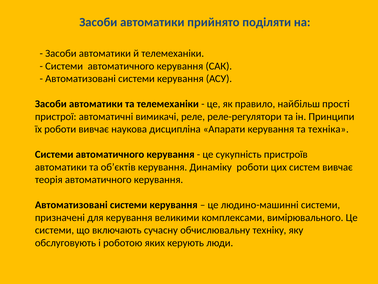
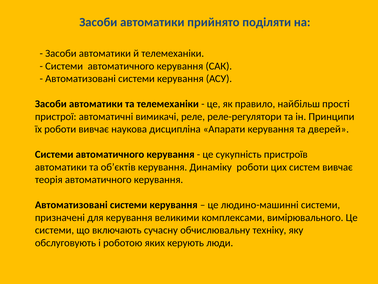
техніка: техніка -> дверей
